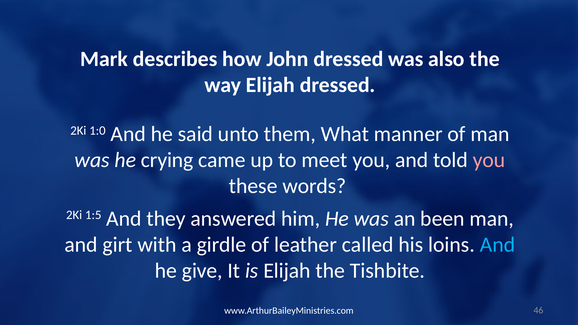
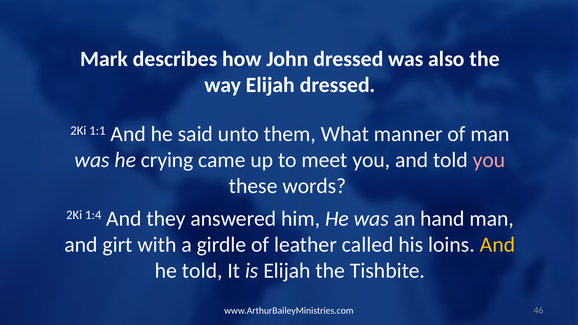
1:0: 1:0 -> 1:1
1:5: 1:5 -> 1:4
been: been -> hand
And at (497, 245) colour: light blue -> yellow
he give: give -> told
